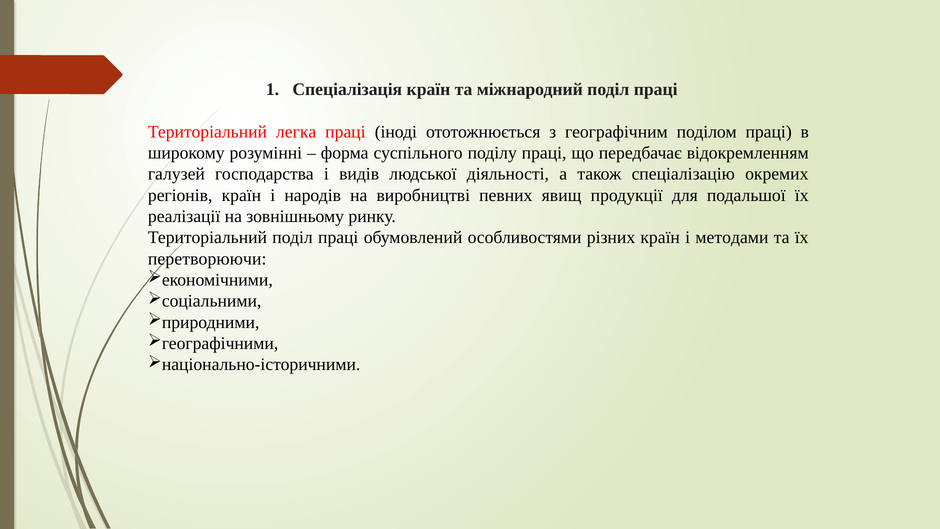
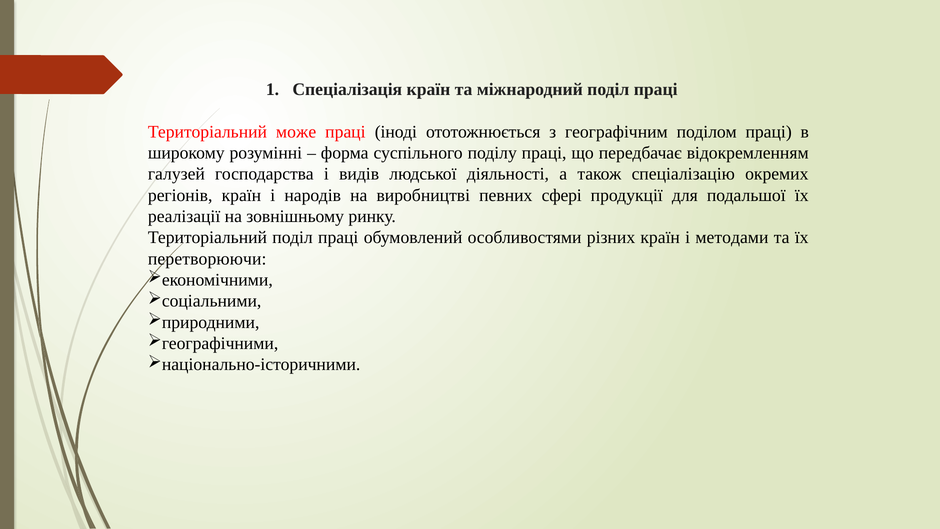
легка: легка -> може
явищ: явищ -> сфері
